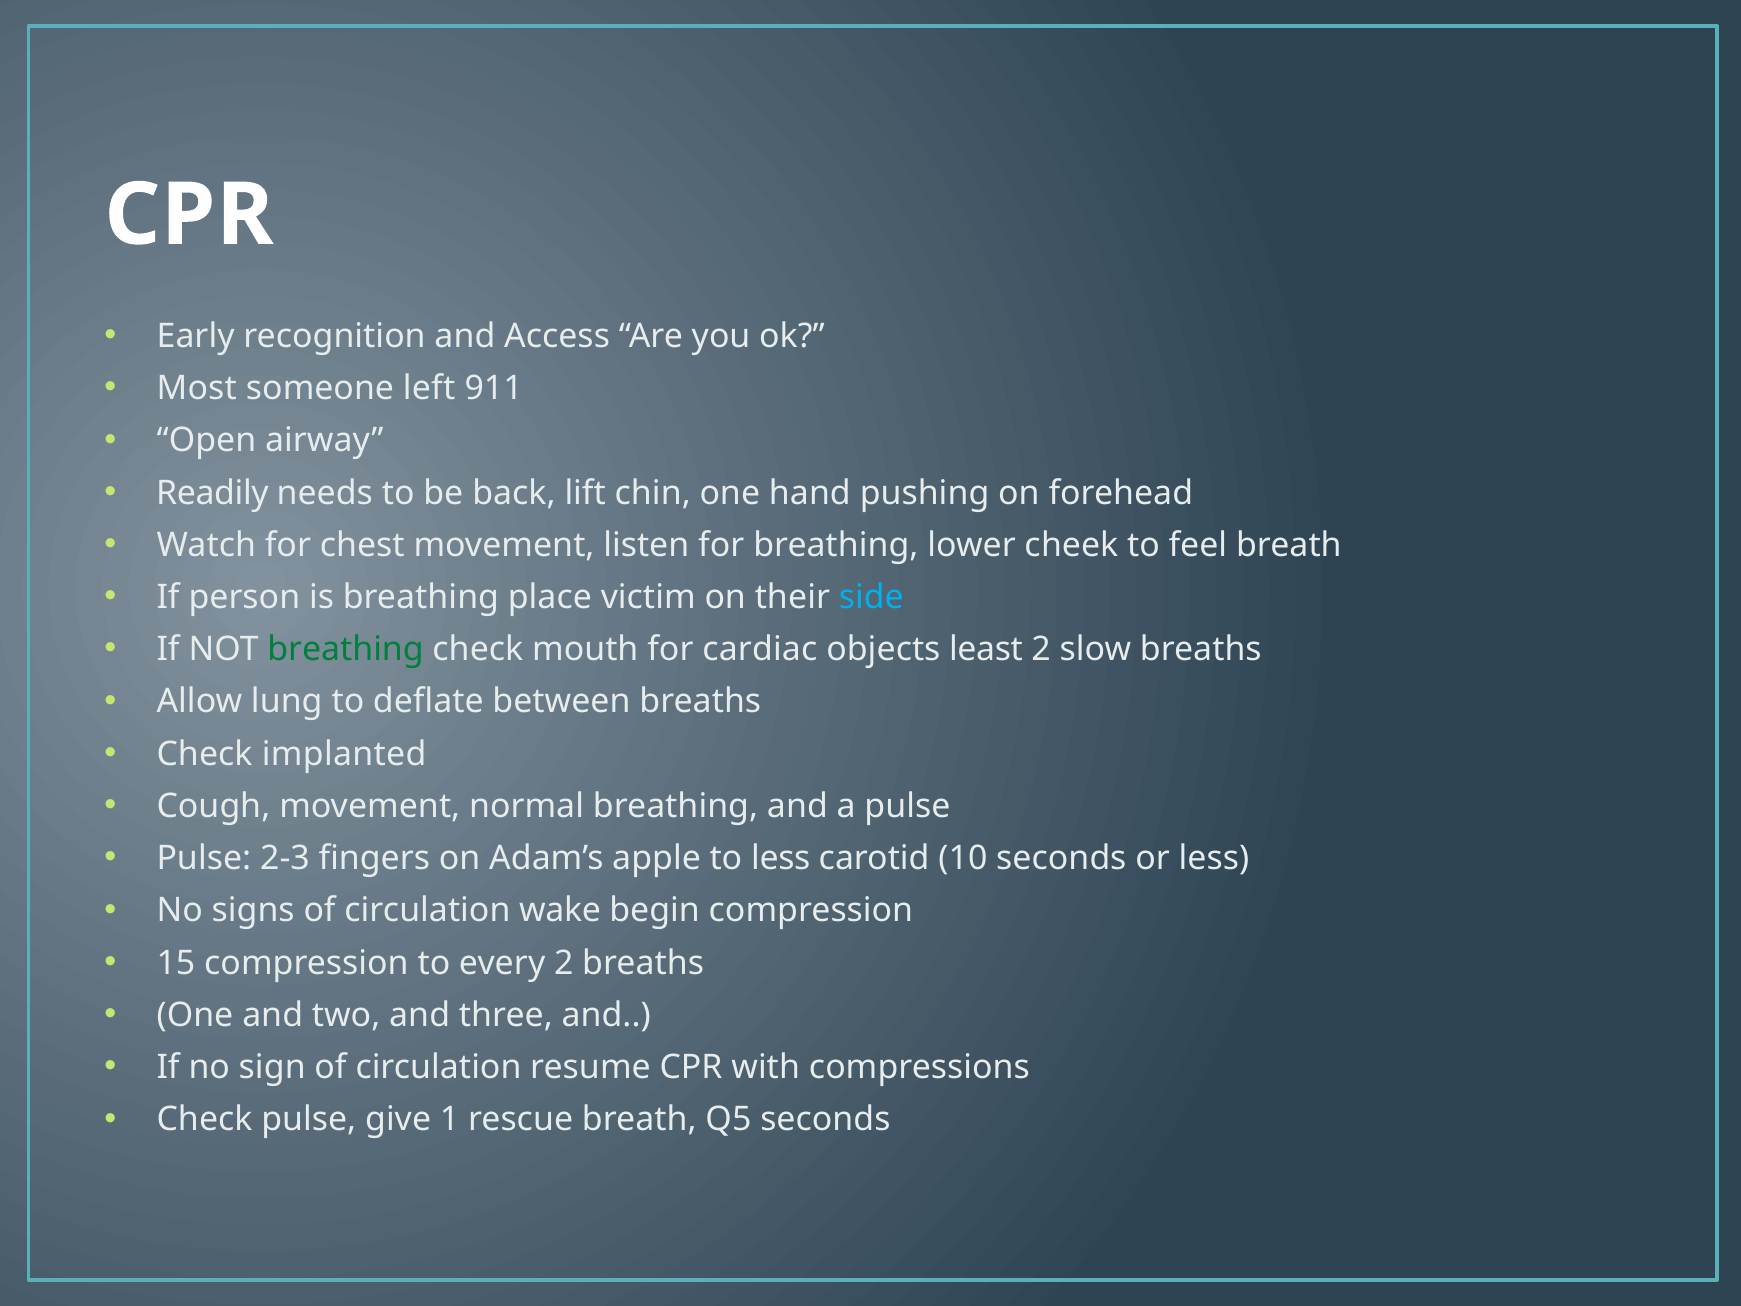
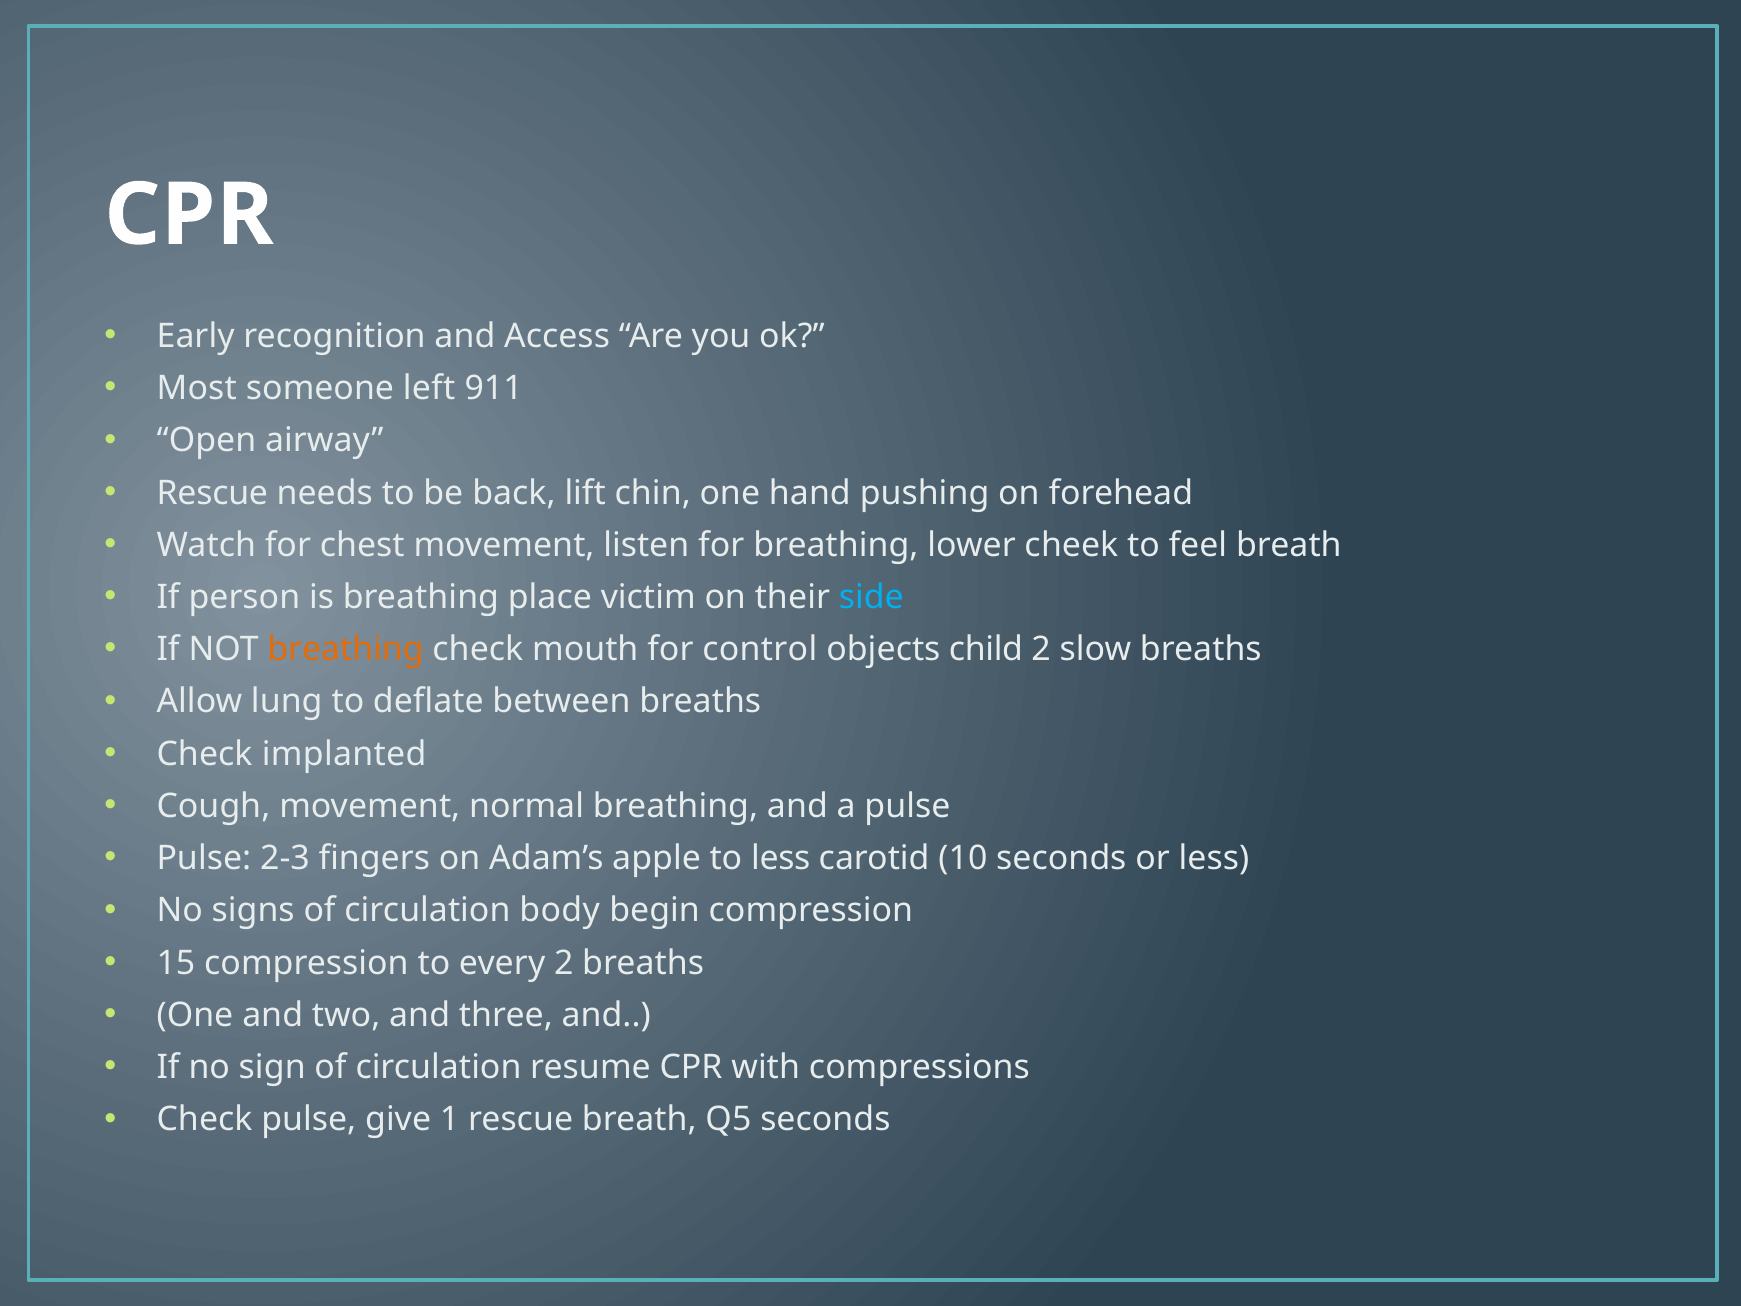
Readily at (212, 493): Readily -> Rescue
breathing at (346, 649) colour: green -> orange
cardiac: cardiac -> control
least: least -> child
wake: wake -> body
